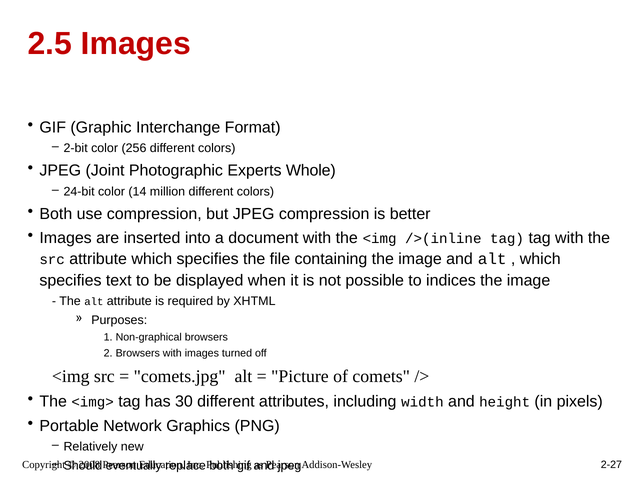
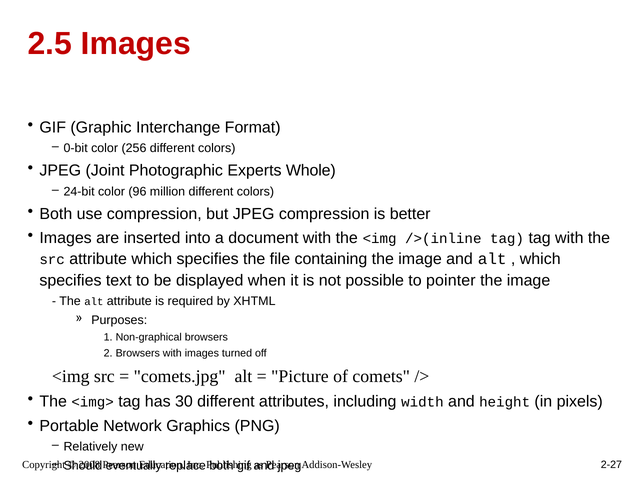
2-bit: 2-bit -> 0-bit
14: 14 -> 96
indices: indices -> pointer
